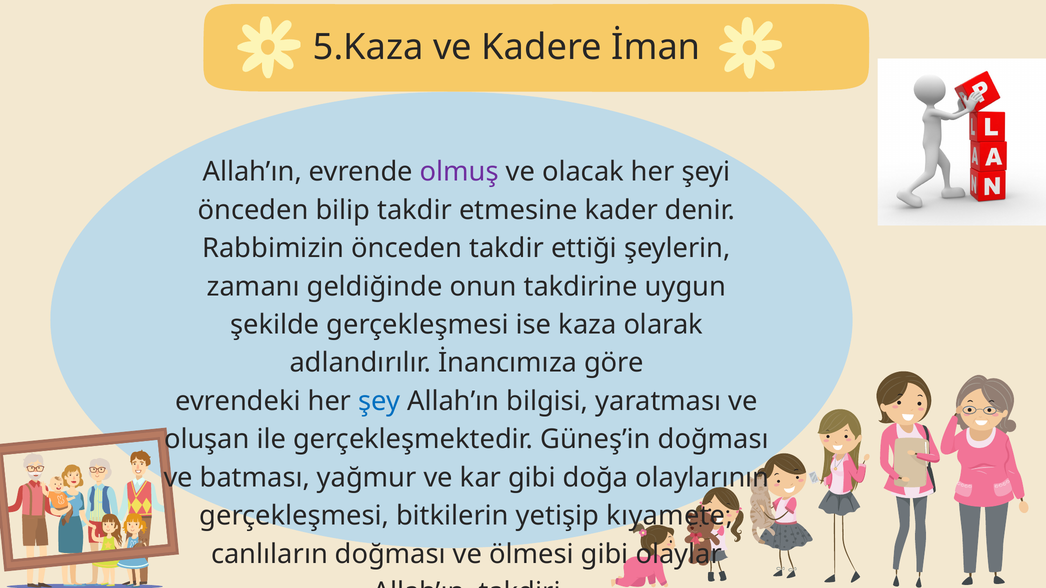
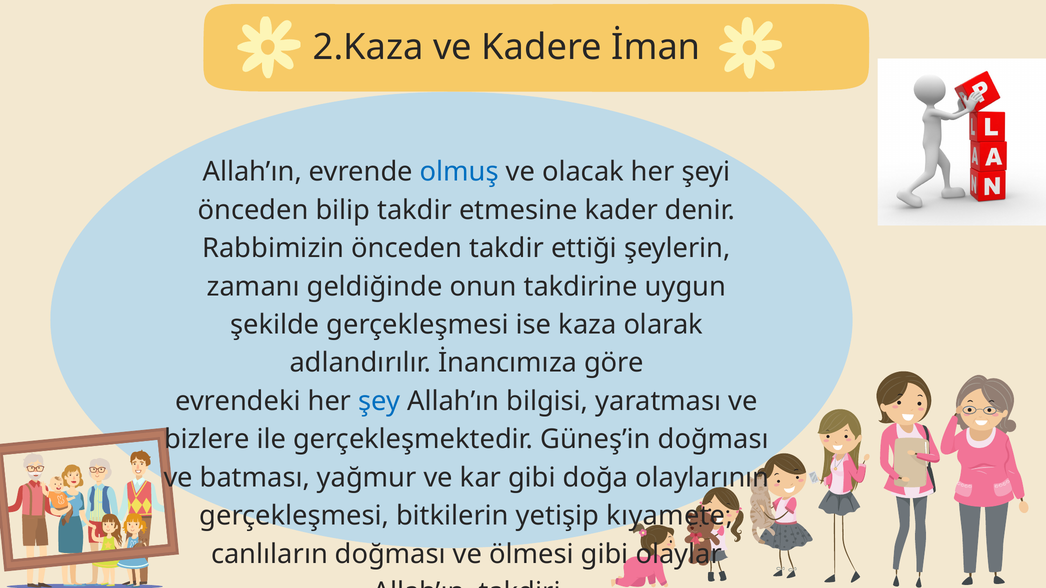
5.Kaza: 5.Kaza -> 2.Kaza
olmuş colour: purple -> blue
oluşan: oluşan -> bizlere
